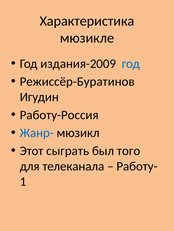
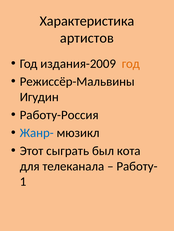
мюзикле: мюзикле -> артистов
год at (131, 64) colour: blue -> orange
Режиссёр-Буратинов: Режиссёр-Буратинов -> Режиссёр-Мальвины
того: того -> кота
